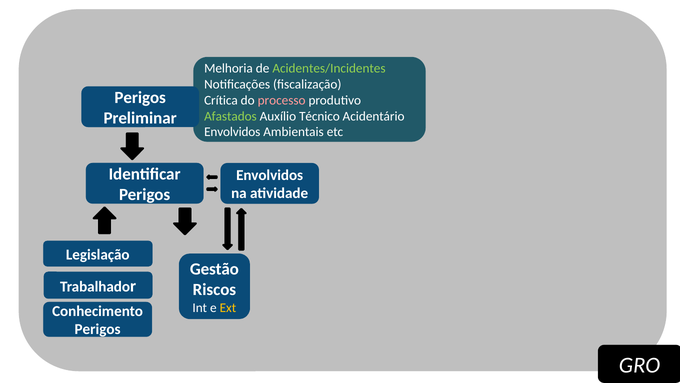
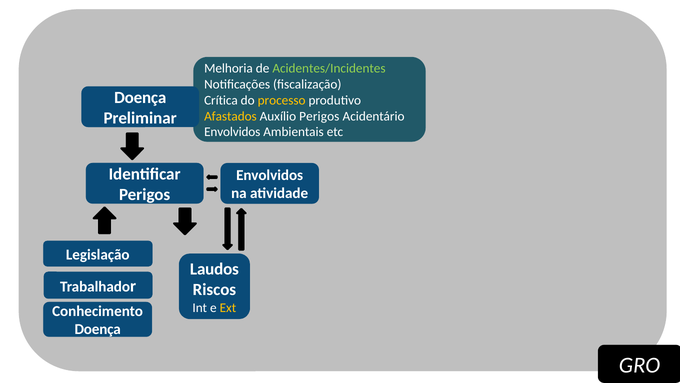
Perigos at (140, 98): Perigos -> Doença
processo colour: pink -> yellow
Afastados colour: light green -> yellow
Auxílio Técnico: Técnico -> Perigos
Gestão: Gestão -> Laudos
Perigos at (98, 329): Perigos -> Doença
